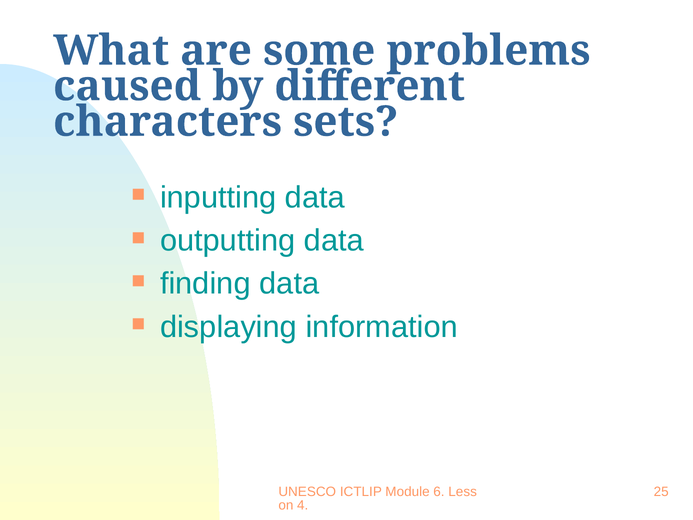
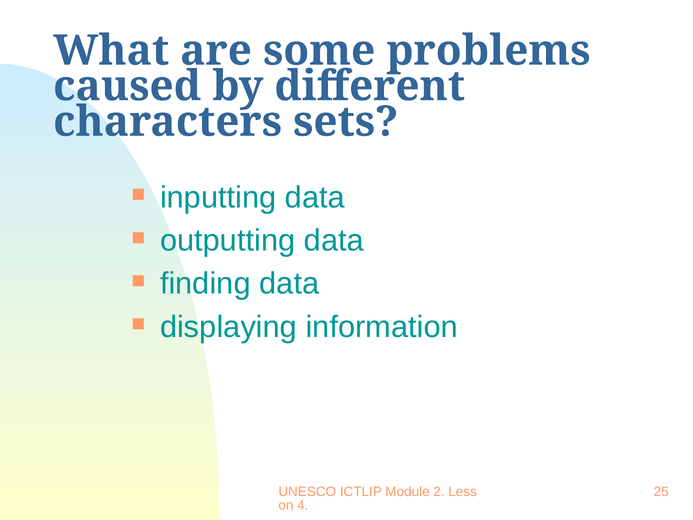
6: 6 -> 2
